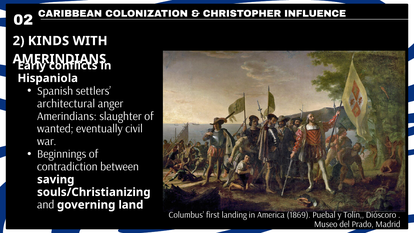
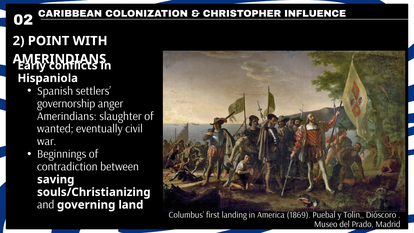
KINDS: KINDS -> POINT
architectural: architectural -> governorship
